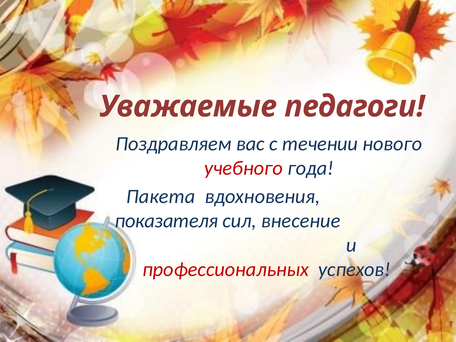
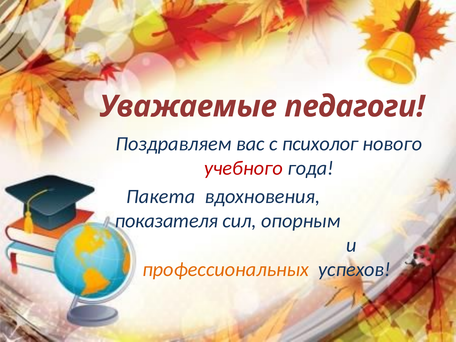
течении: течении -> психолог
внесение: внесение -> опорным
профессиональных colour: red -> orange
